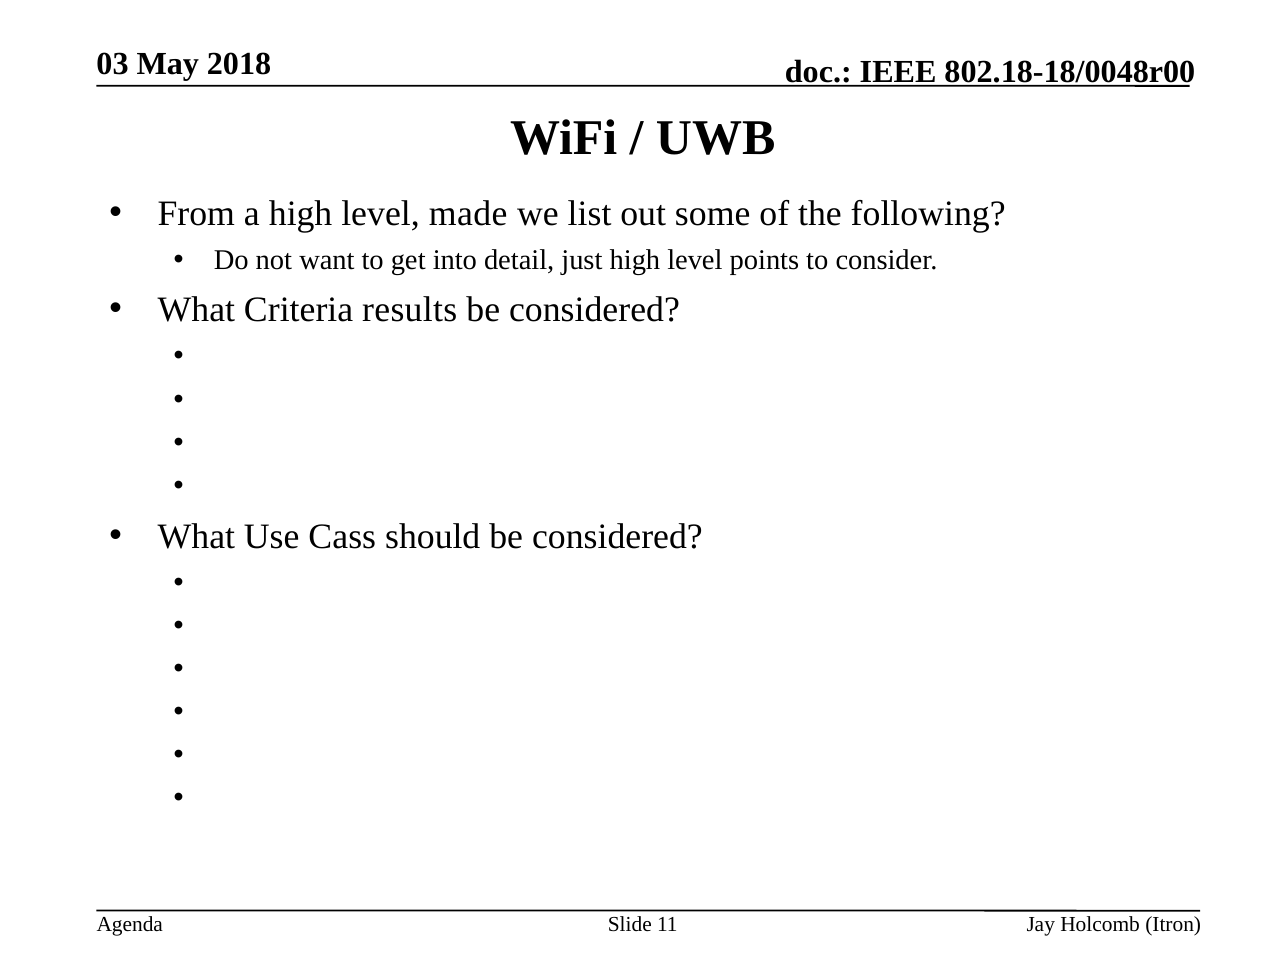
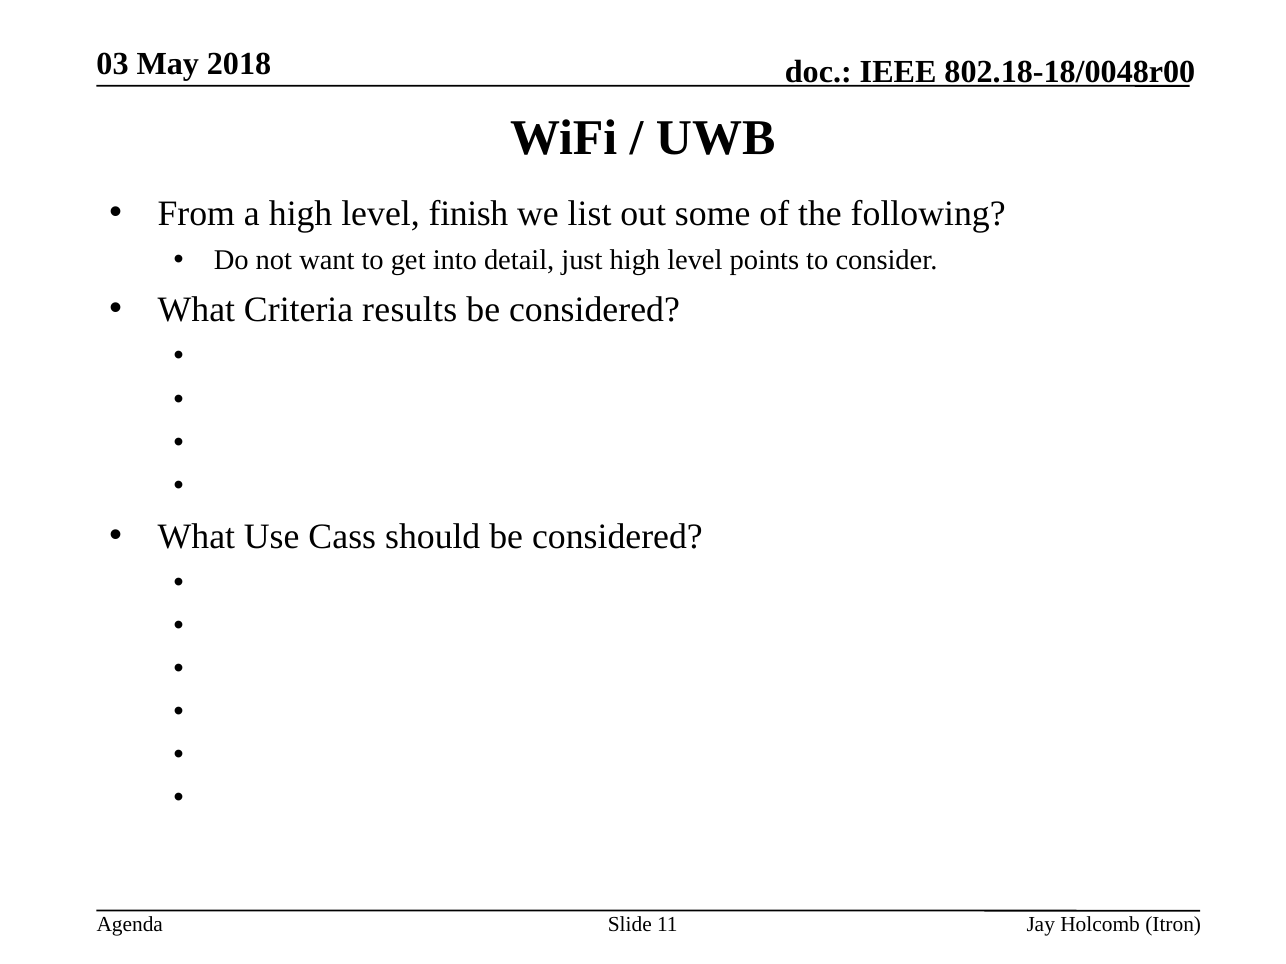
made: made -> finish
